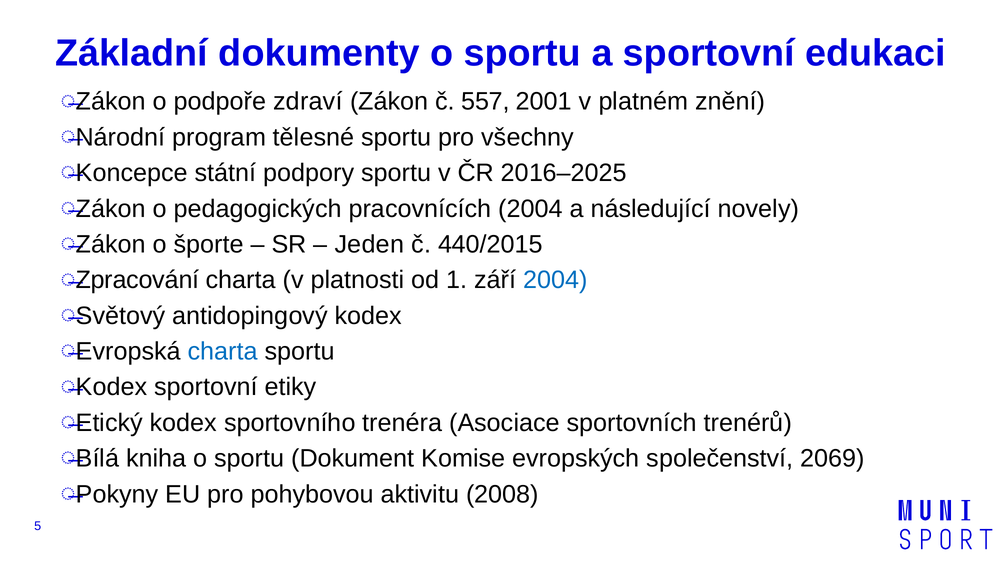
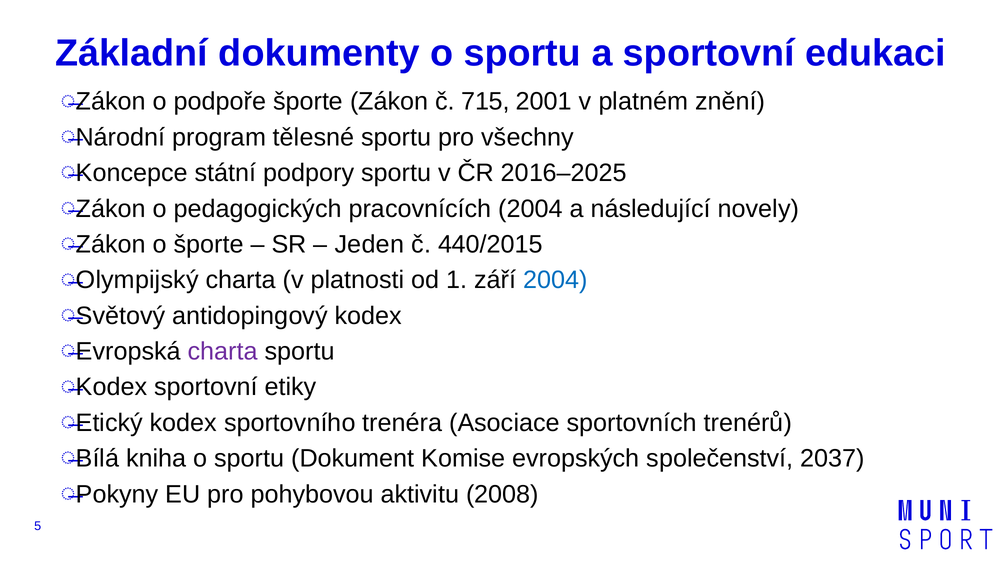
podpoře zdraví: zdraví -> športe
557: 557 -> 715
Zpracování: Zpracování -> Olympijský
charta at (223, 351) colour: blue -> purple
2069: 2069 -> 2037
